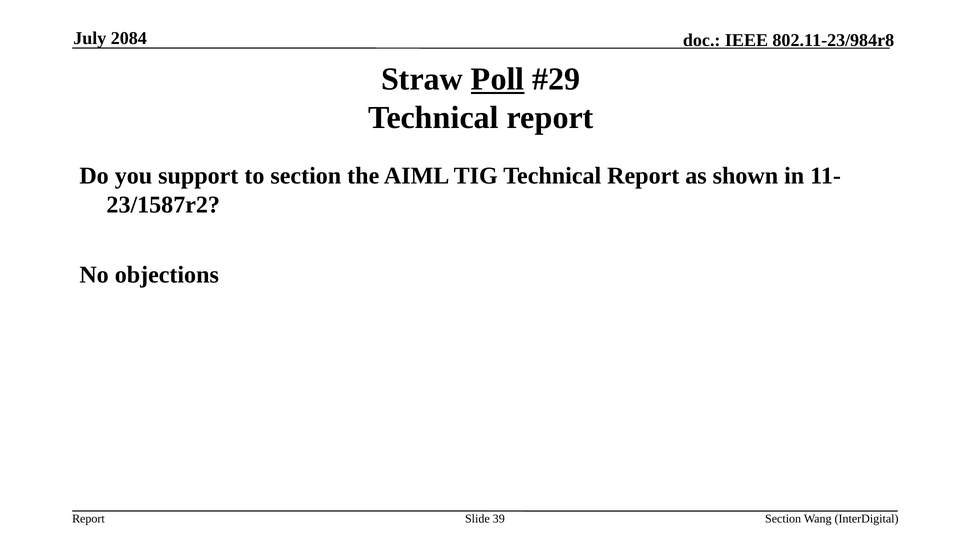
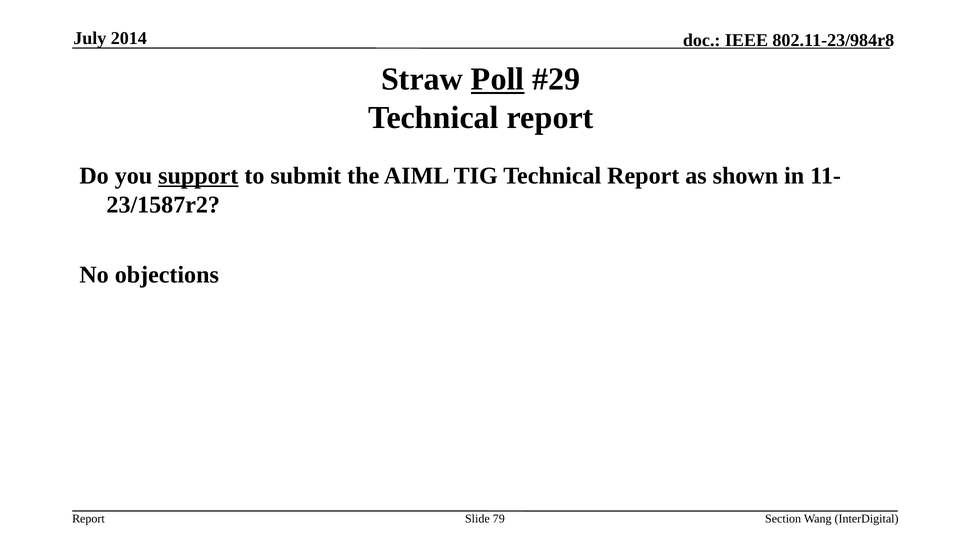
2084: 2084 -> 2014
support underline: none -> present
to section: section -> submit
39: 39 -> 79
